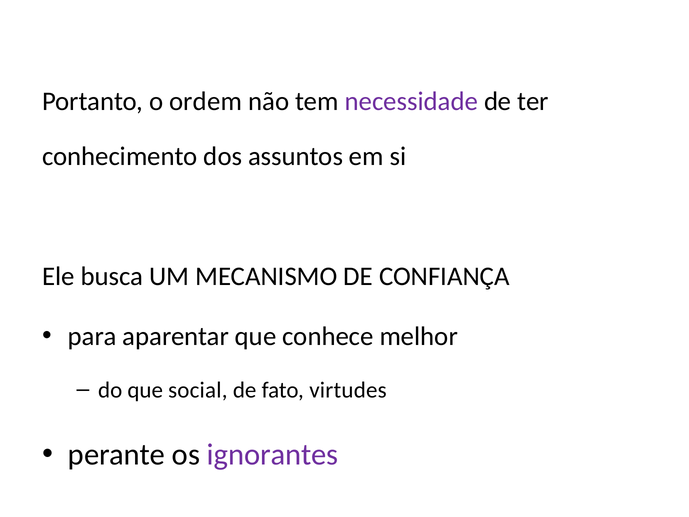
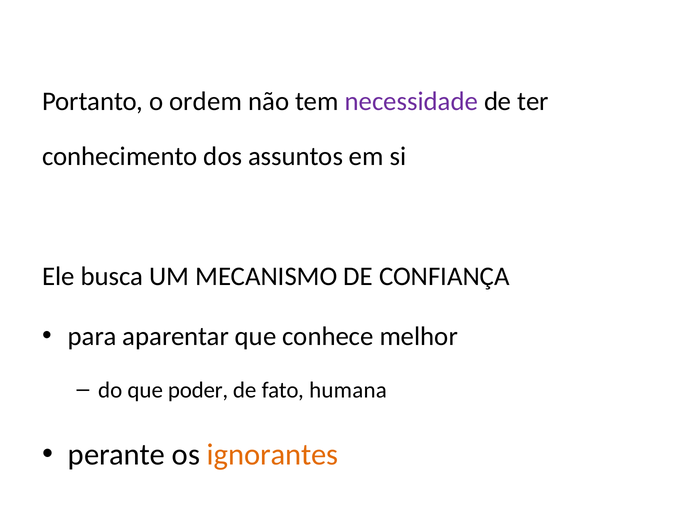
social: social -> poder
virtudes: virtudes -> humana
ignorantes colour: purple -> orange
